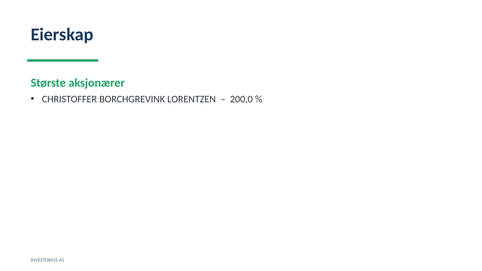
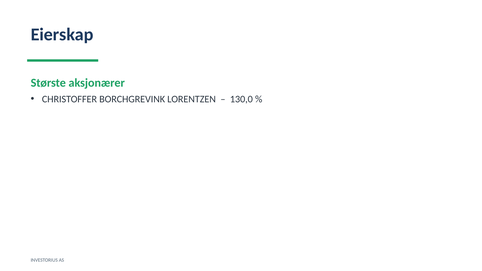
200,0: 200,0 -> 130,0
